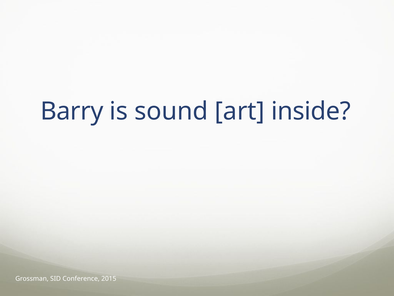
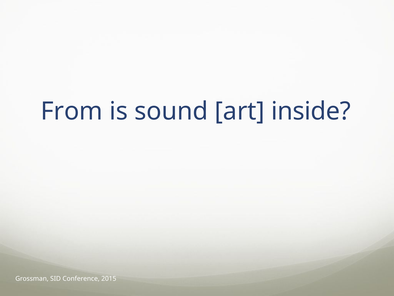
Barry: Barry -> From
